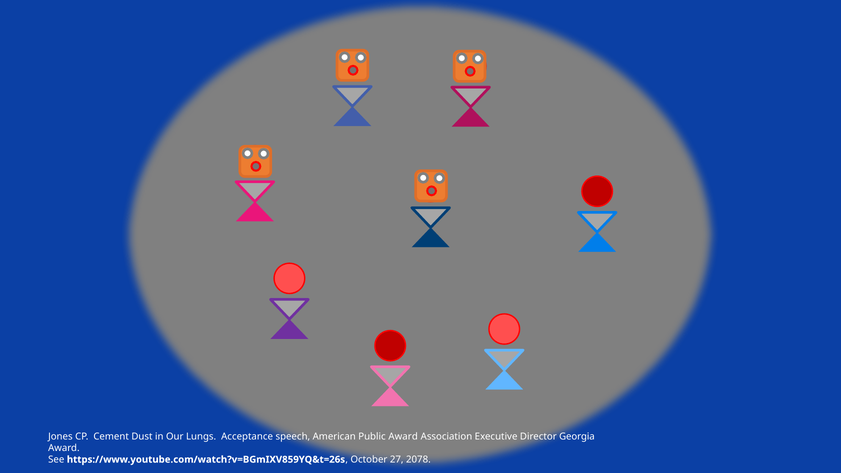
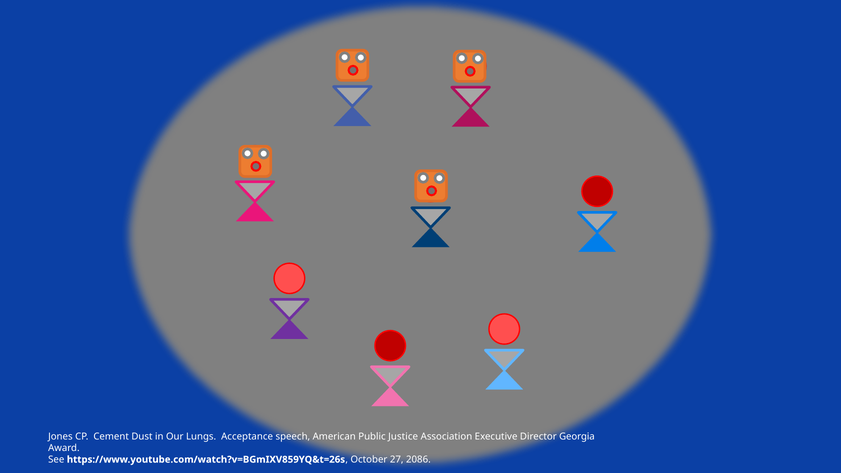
Public Award: Award -> Justice
2078: 2078 -> 2086
